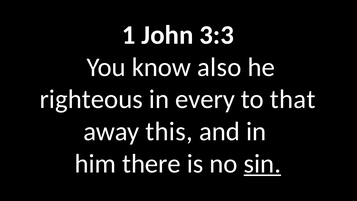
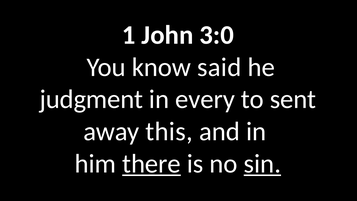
3:3: 3:3 -> 3:0
also: also -> said
righteous: righteous -> judgment
that: that -> sent
there underline: none -> present
